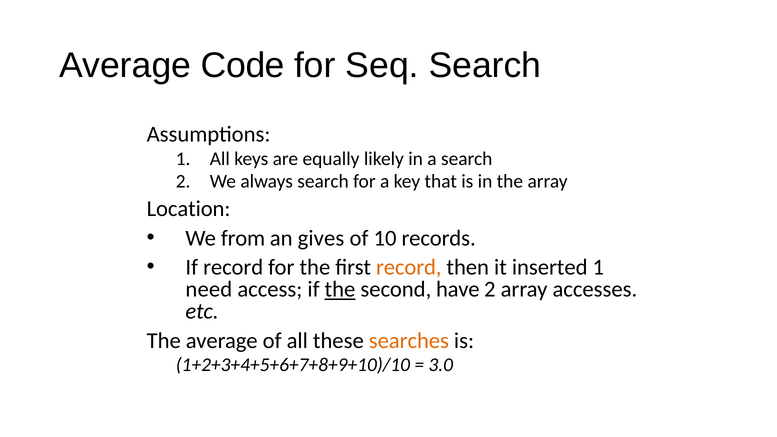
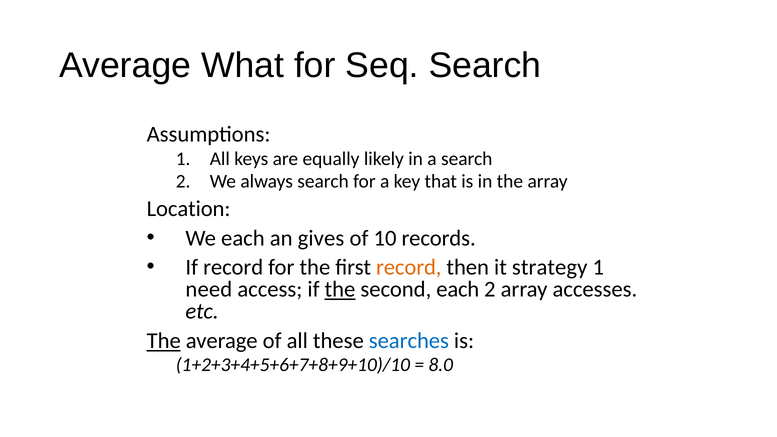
Code: Code -> What
We from: from -> each
inserted: inserted -> strategy
second have: have -> each
The at (164, 341) underline: none -> present
searches colour: orange -> blue
3.0: 3.0 -> 8.0
